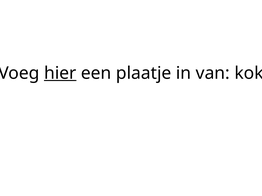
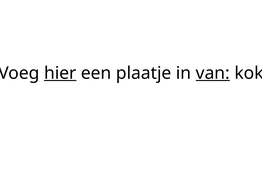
van underline: none -> present
